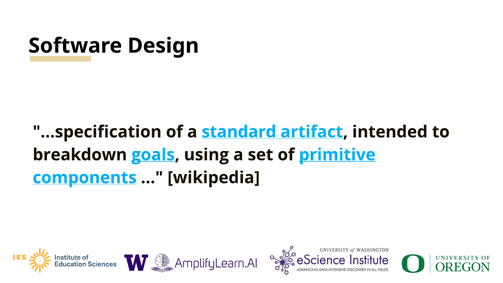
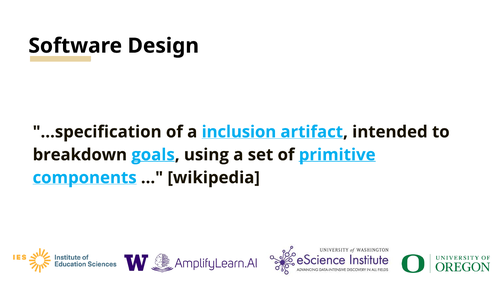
standard: standard -> inclusion
